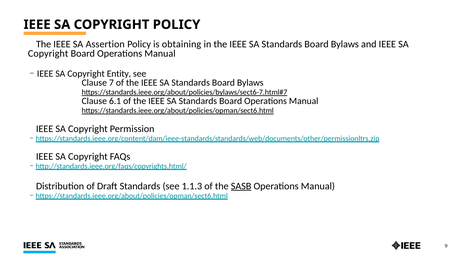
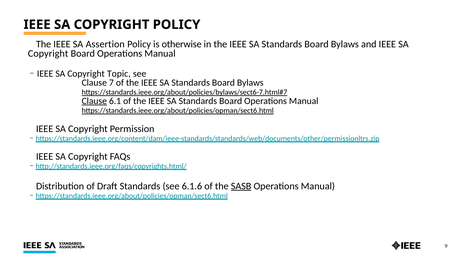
obtaining: obtaining -> otherwise
Entity: Entity -> Topic
Clause at (94, 101) underline: none -> present
1.1.3: 1.1.3 -> 6.1.6
